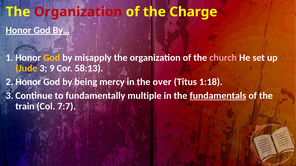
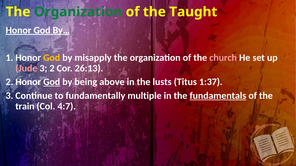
Organization at (78, 12) colour: red -> green
Charge: Charge -> Taught
Jude colour: yellow -> pink
9: 9 -> 2
58:13: 58:13 -> 26:13
God at (52, 82) underline: none -> present
mercy: mercy -> above
over: over -> lusts
1:18: 1:18 -> 1:37
7:7: 7:7 -> 4:7
